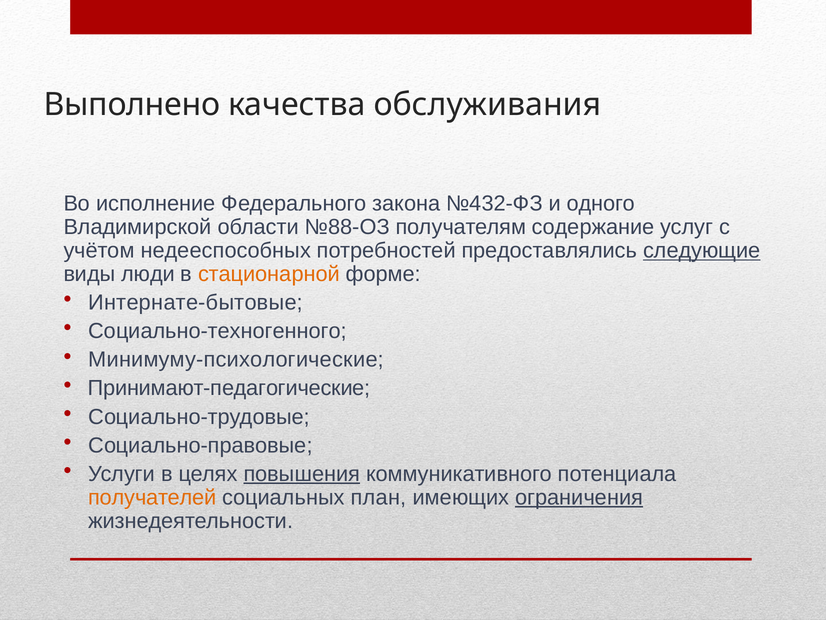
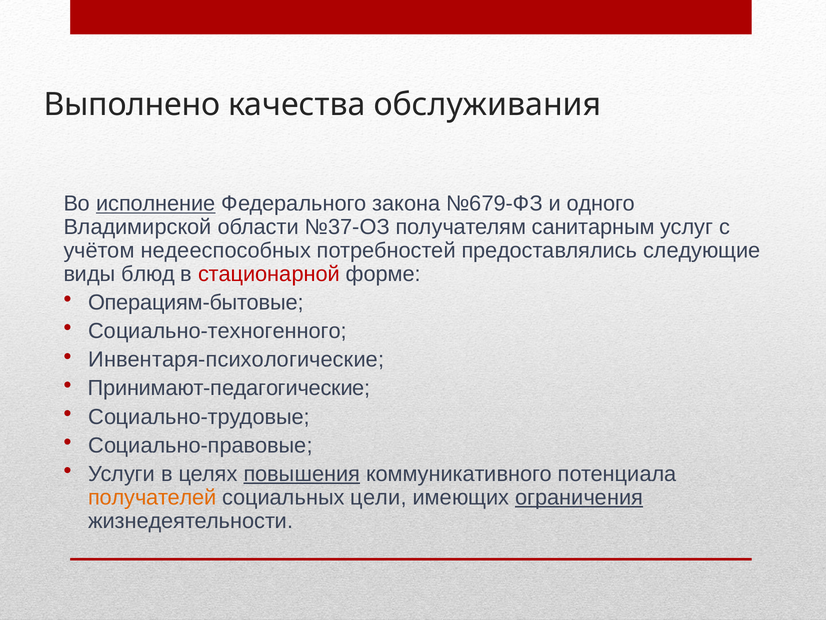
исполнение underline: none -> present
№432-ФЗ: №432-ФЗ -> №679-ФЗ
№88-ОЗ: №88-ОЗ -> №37-ОЗ
содержание: содержание -> санитарным
следующие underline: present -> none
люди: люди -> блюд
стационарной colour: orange -> red
Интернате-бытовые: Интернате-бытовые -> Операциям-бытовые
Минимуму-психологические: Минимуму-психологические -> Инвентаря-психологические
план: план -> цели
